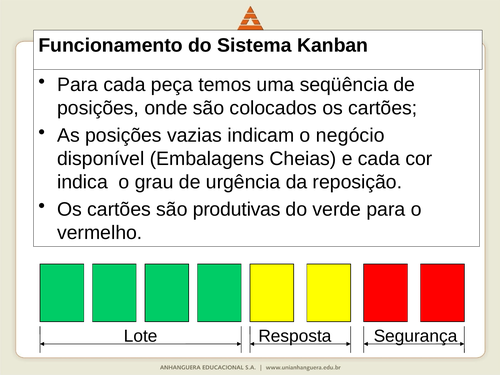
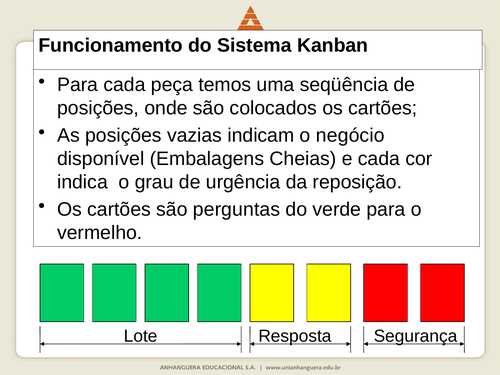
produtivas: produtivas -> perguntas
